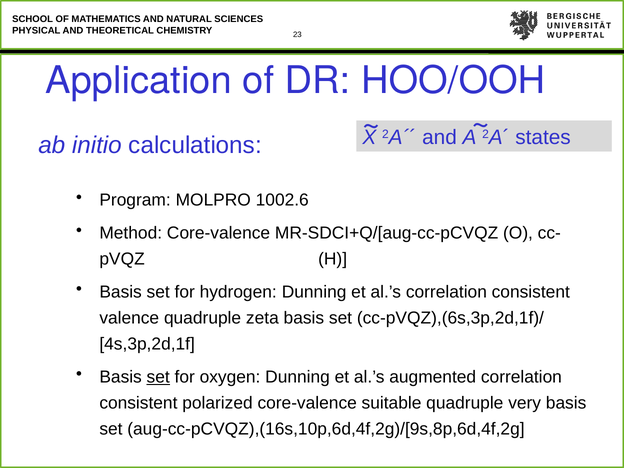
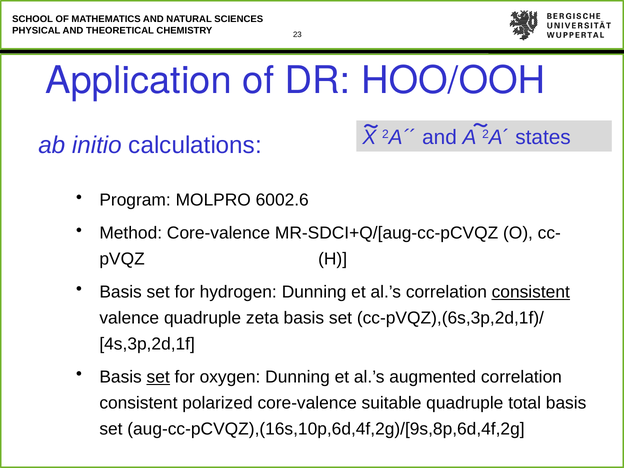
1002.6: 1002.6 -> 6002.6
consistent at (531, 292) underline: none -> present
very: very -> total
